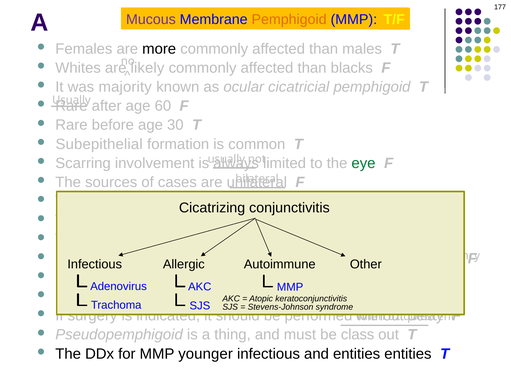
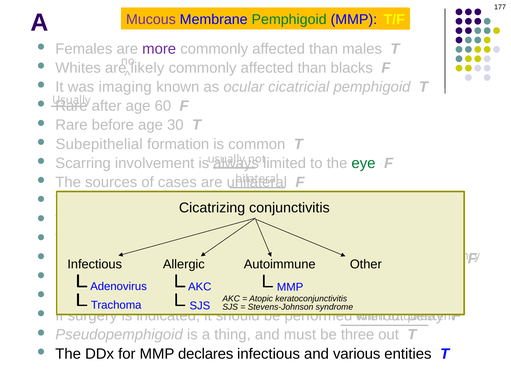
Pemphigoid at (289, 19) colour: orange -> green
more colour: black -> purple
was majority: majority -> imaging
class: class -> three
younger: younger -> declares
and entities: entities -> various
